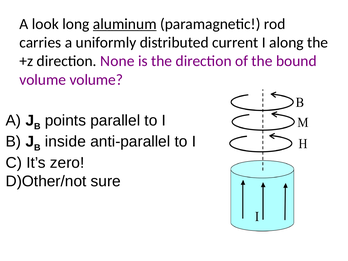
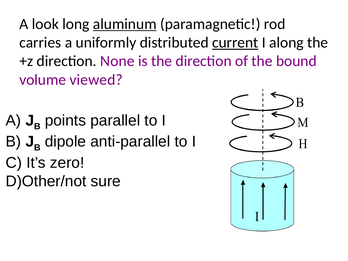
current underline: none -> present
volume volume: volume -> viewed
inside: inside -> dipole
